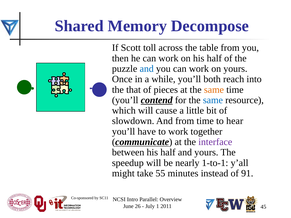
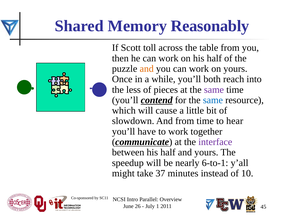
Decompose: Decompose -> Reasonably
and at (147, 69) colour: blue -> orange
that: that -> less
same at (214, 90) colour: orange -> purple
1-to-1: 1-to-1 -> 6-to-1
55: 55 -> 37
91: 91 -> 10
